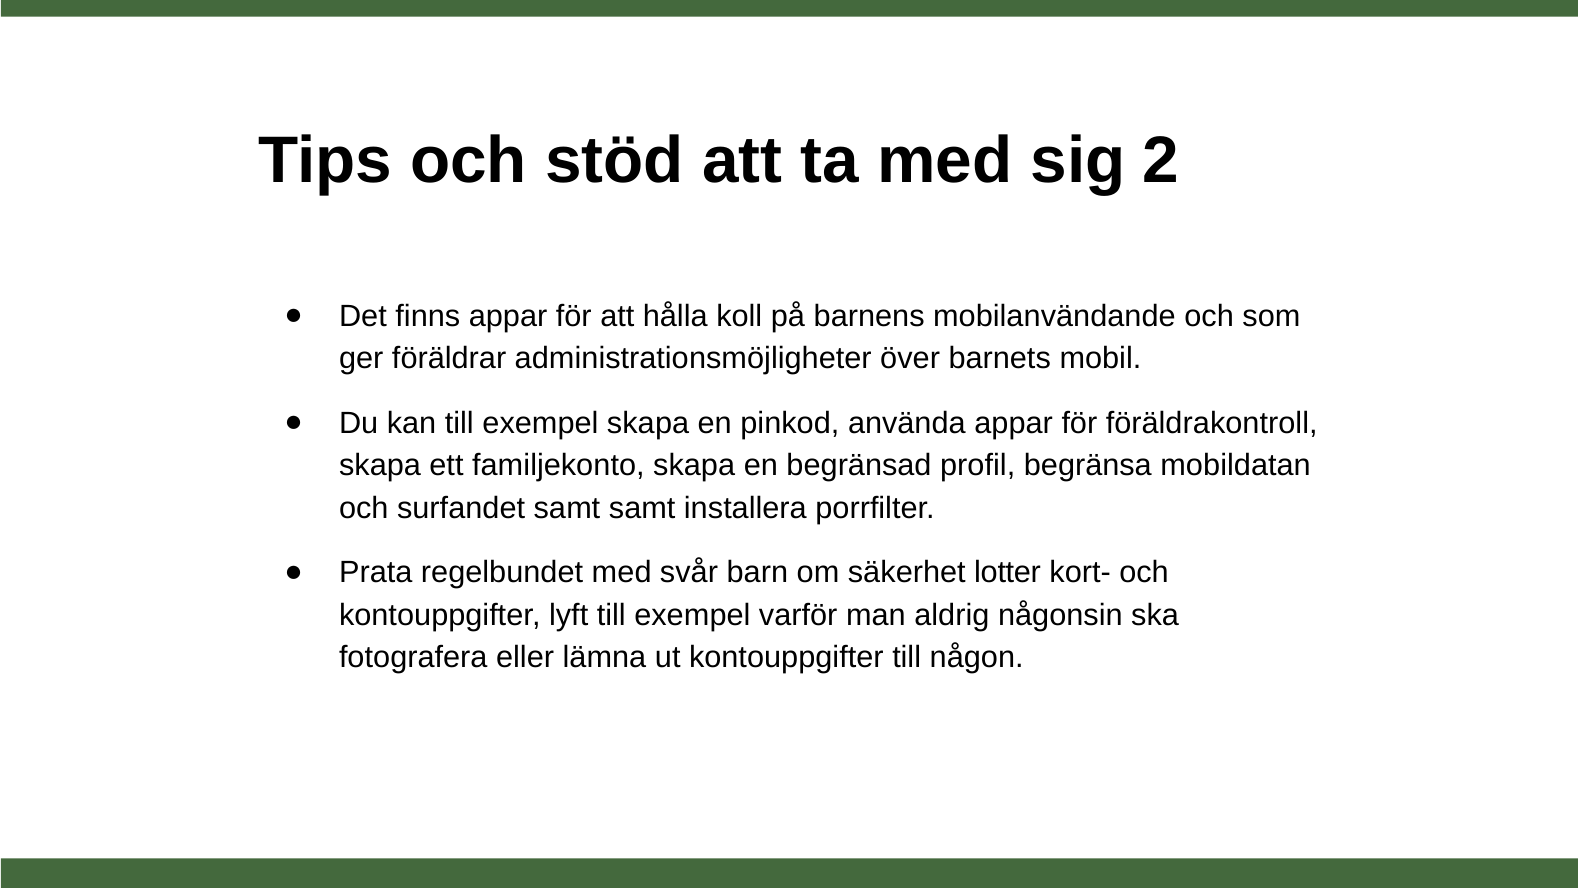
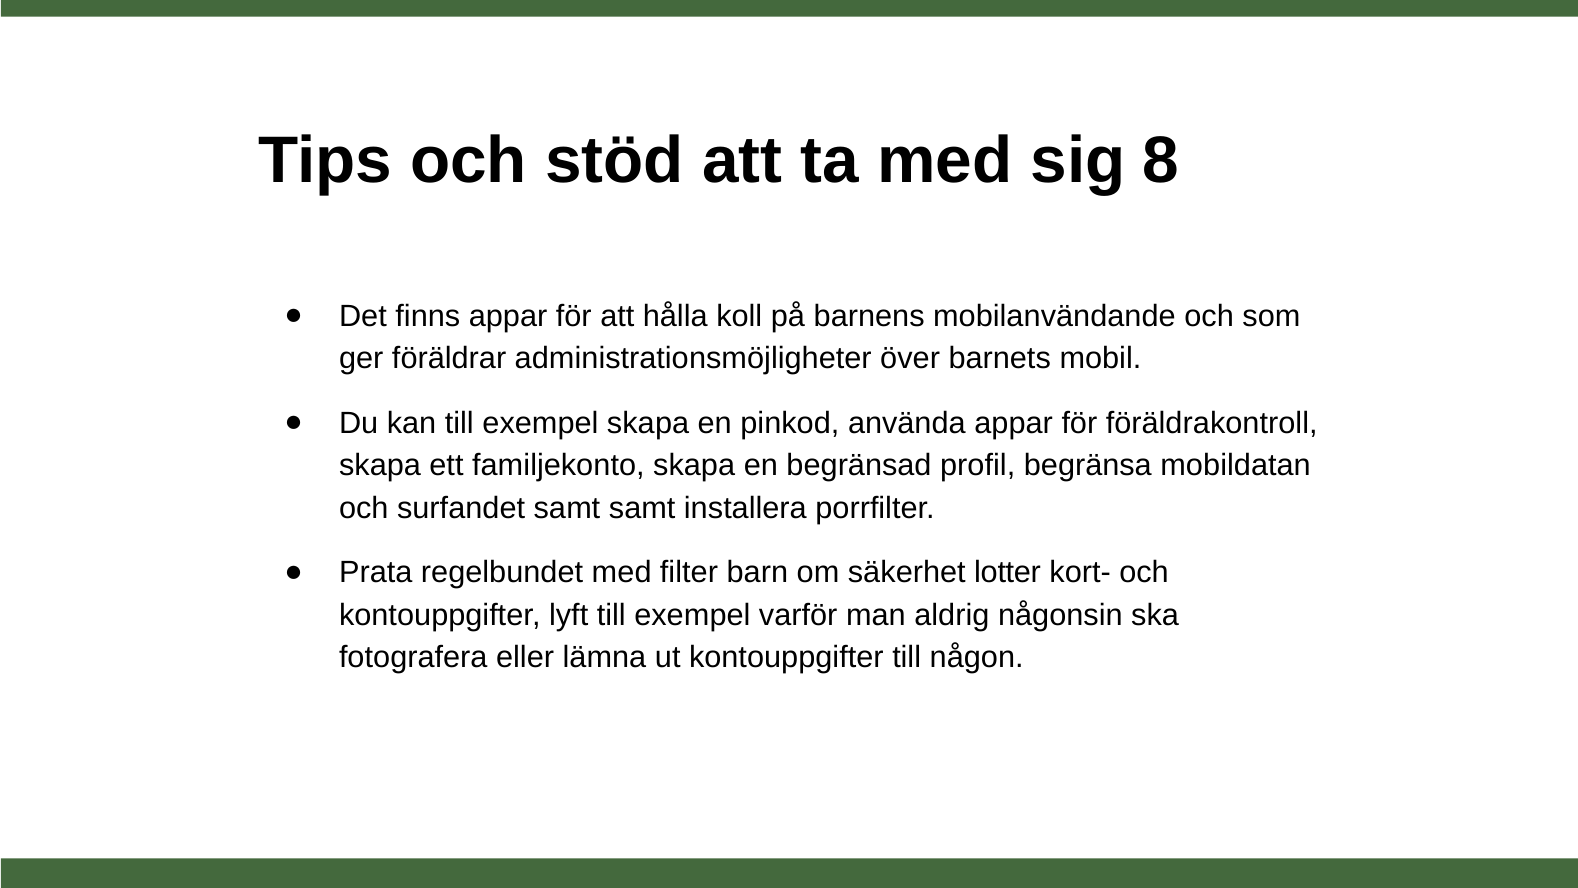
2: 2 -> 8
svår: svår -> filter
